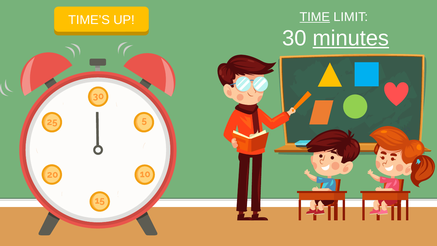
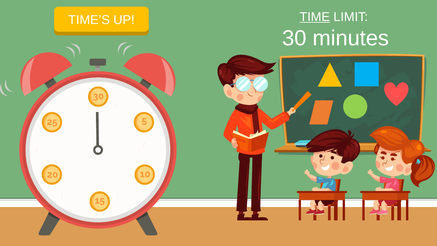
minutes underline: present -> none
